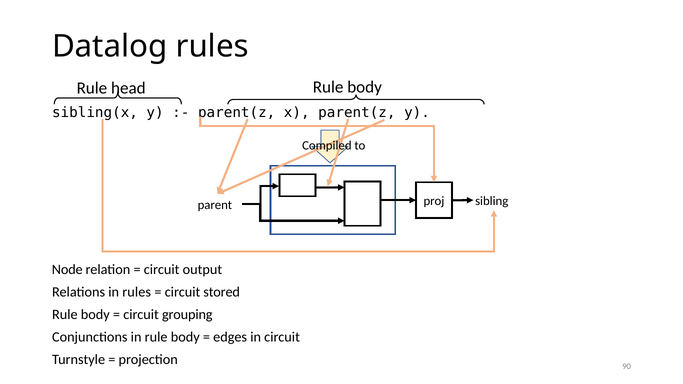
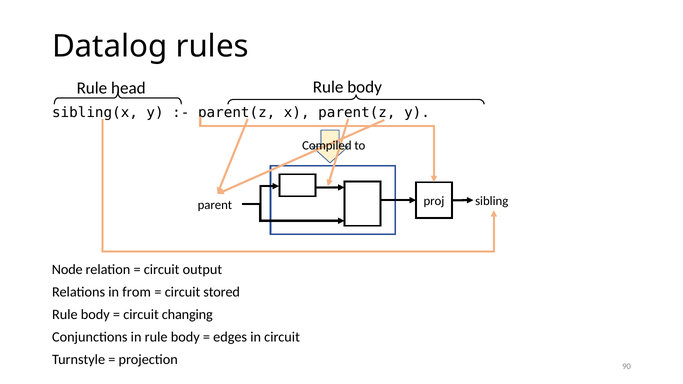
in rules: rules -> from
grouping: grouping -> changing
